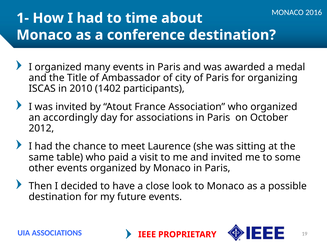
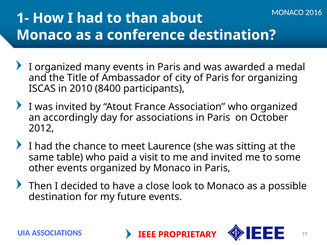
time: time -> than
1402: 1402 -> 8400
